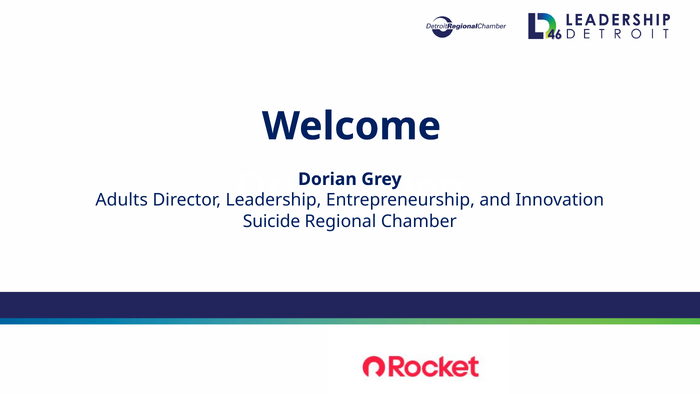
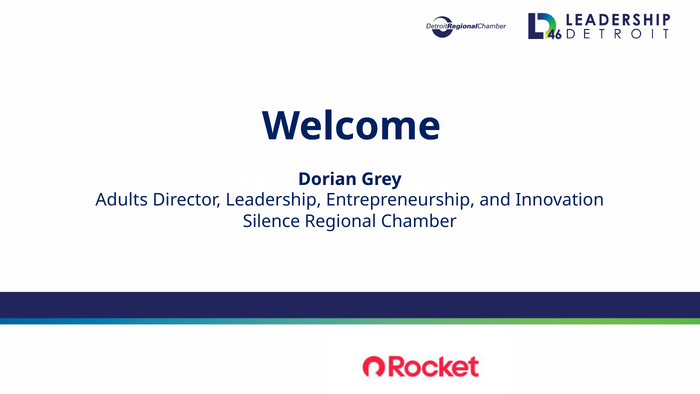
Suicide: Suicide -> Silence
